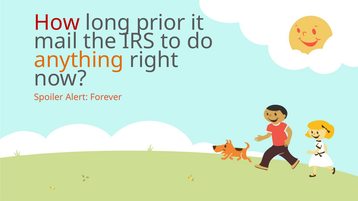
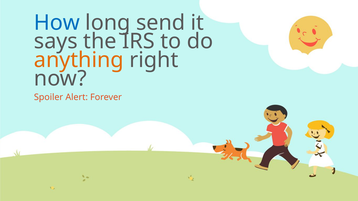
How colour: red -> blue
prior: prior -> send
mail: mail -> says
